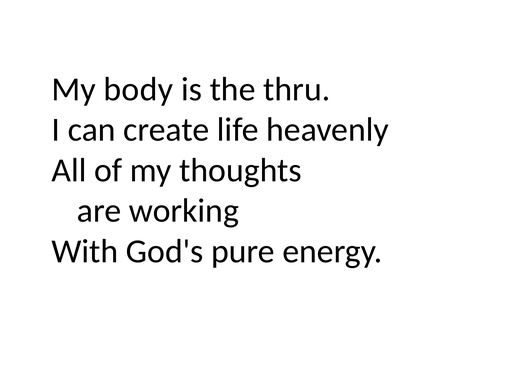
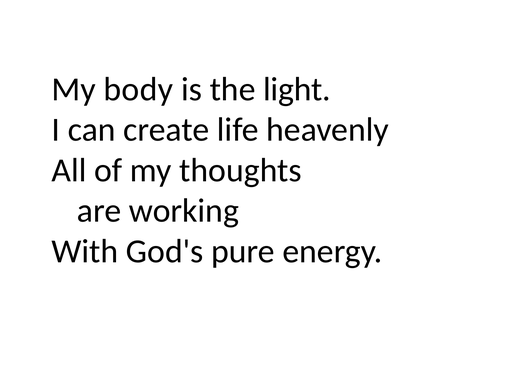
thru: thru -> light
